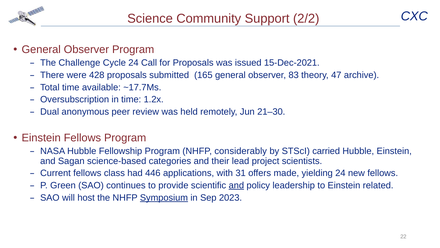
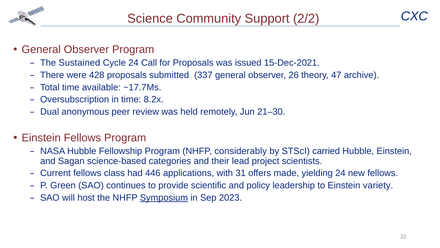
Challenge: Challenge -> Sustained
165: 165 -> 337
83: 83 -> 26
1.2x: 1.2x -> 8.2x
and at (236, 185) underline: present -> none
related: related -> variety
